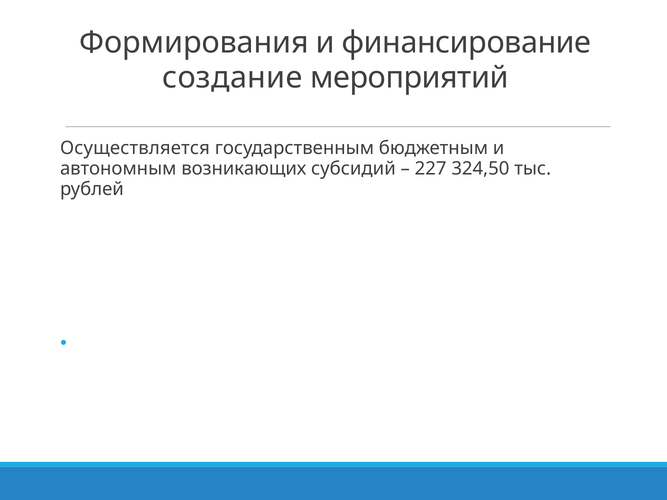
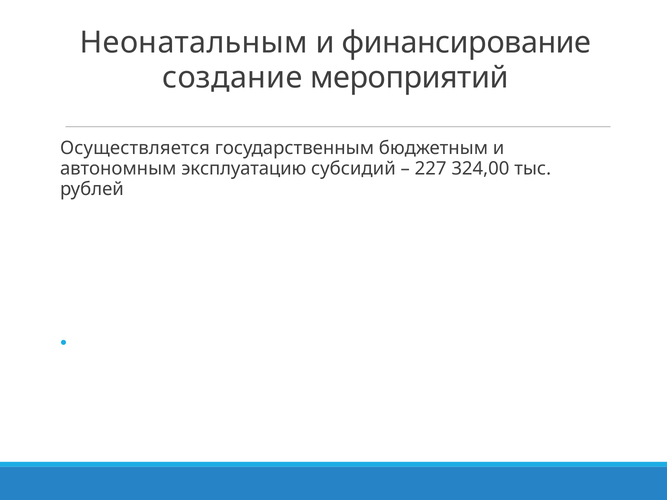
Формирования: Формирования -> Неонатальным
возникающих: возникающих -> эксплуатацию
324,50: 324,50 -> 324,00
